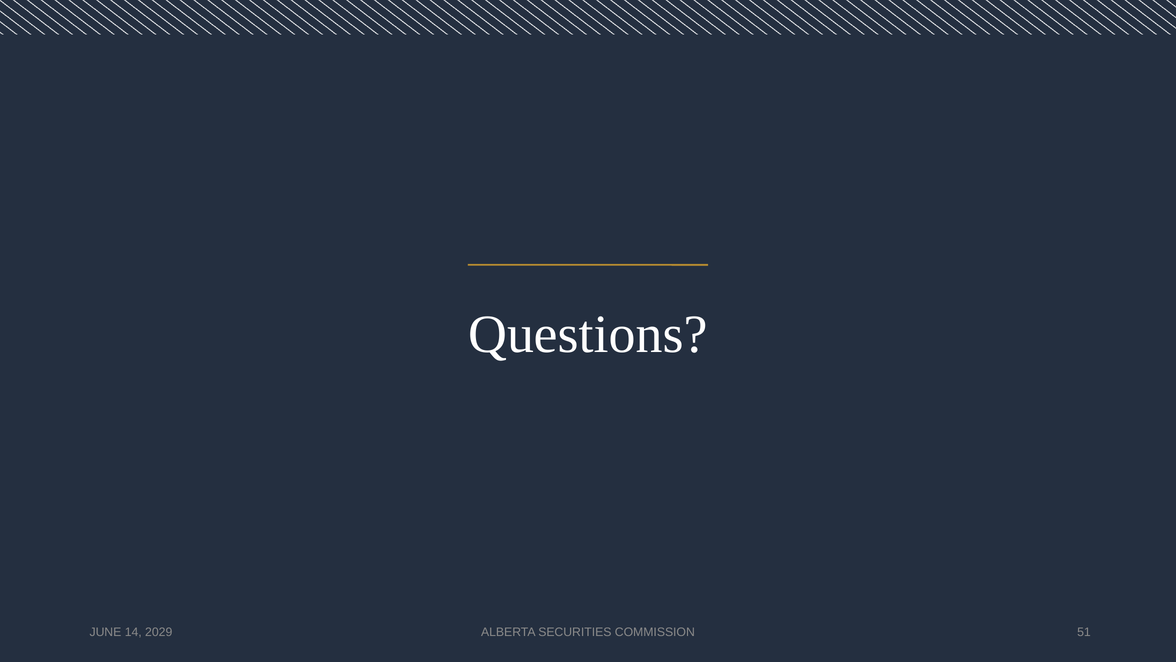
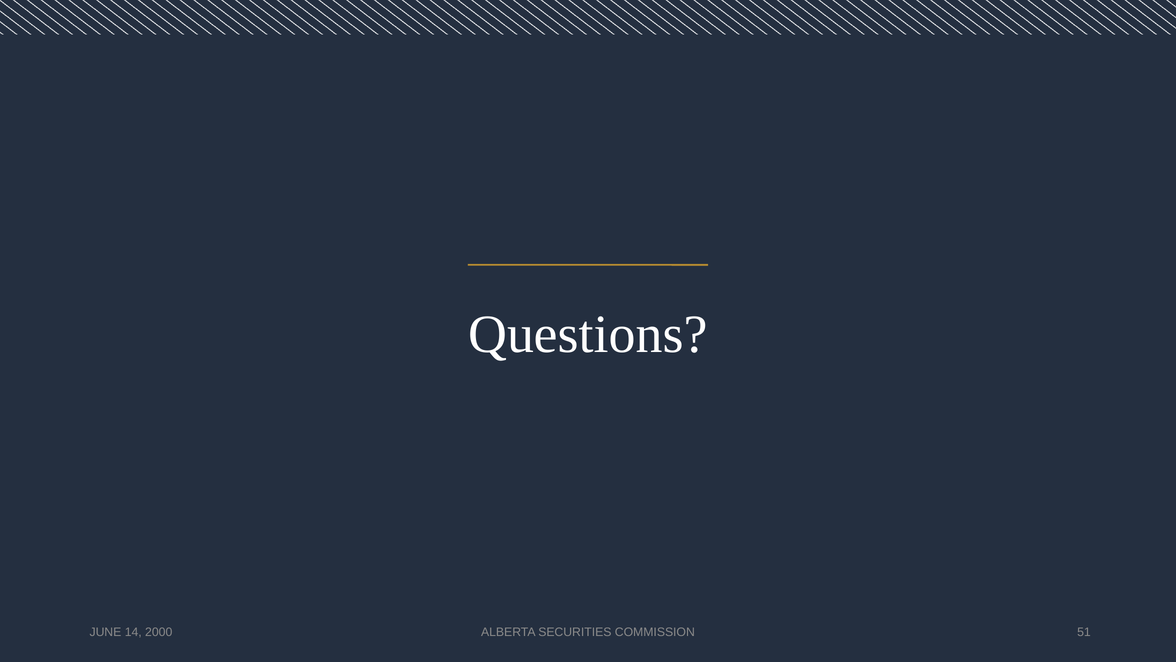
2029: 2029 -> 2000
